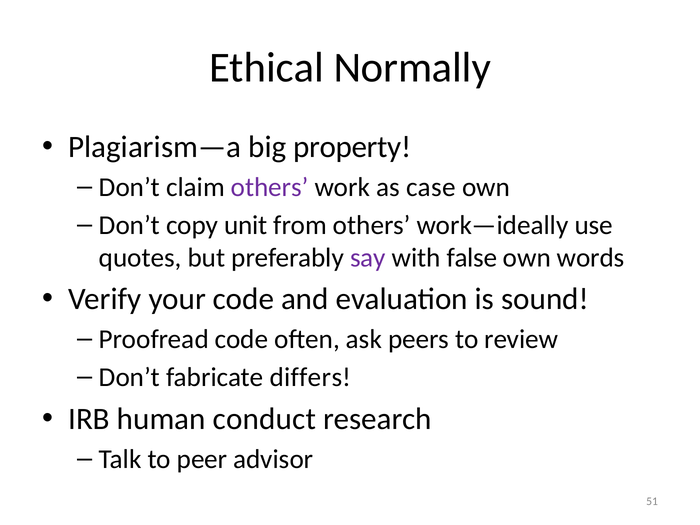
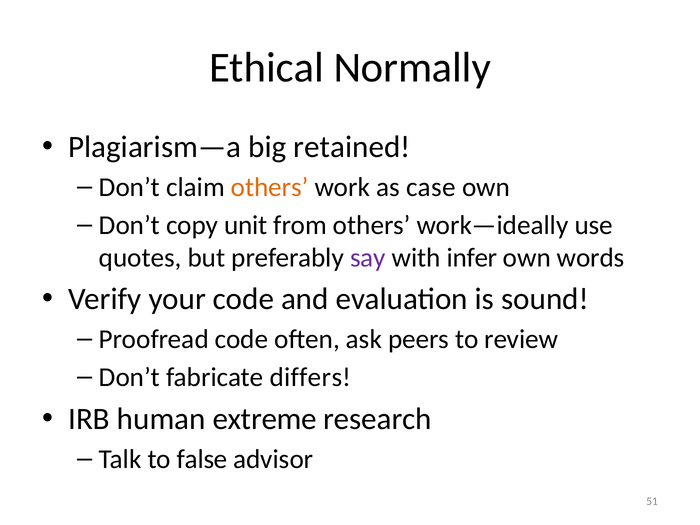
property: property -> retained
others at (270, 187) colour: purple -> orange
false: false -> infer
conduct: conduct -> extreme
peer: peer -> false
